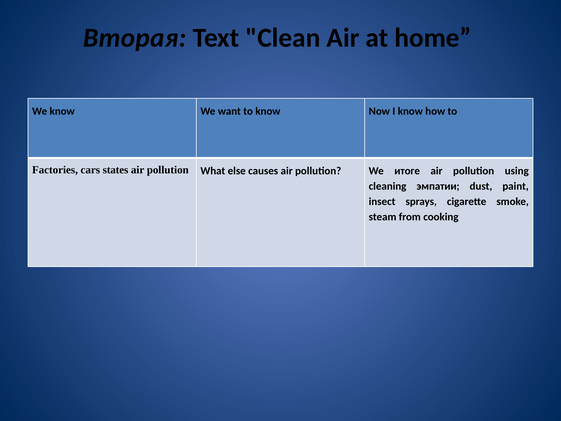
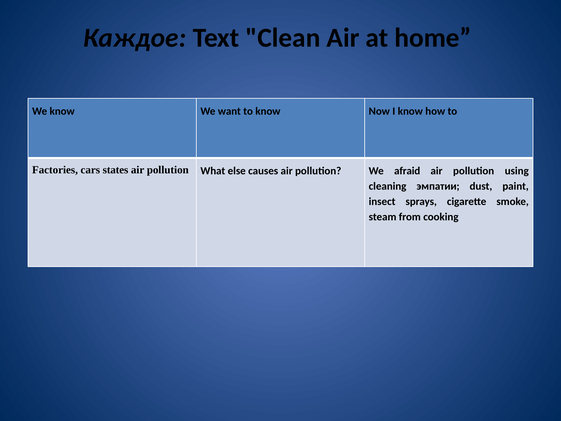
Вторая: Вторая -> Каждое
итоге: итоге -> afraid
